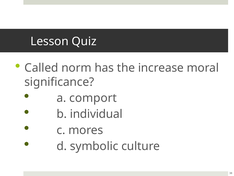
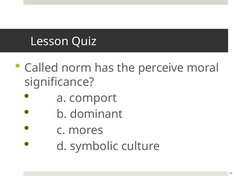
increase: increase -> perceive
individual: individual -> dominant
